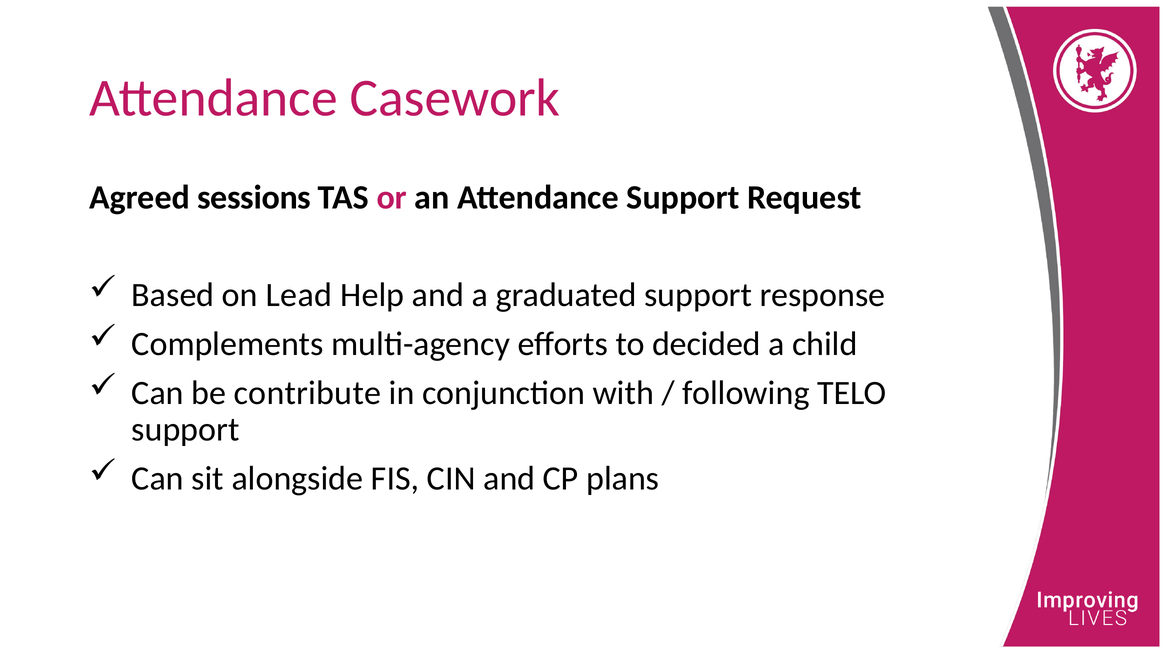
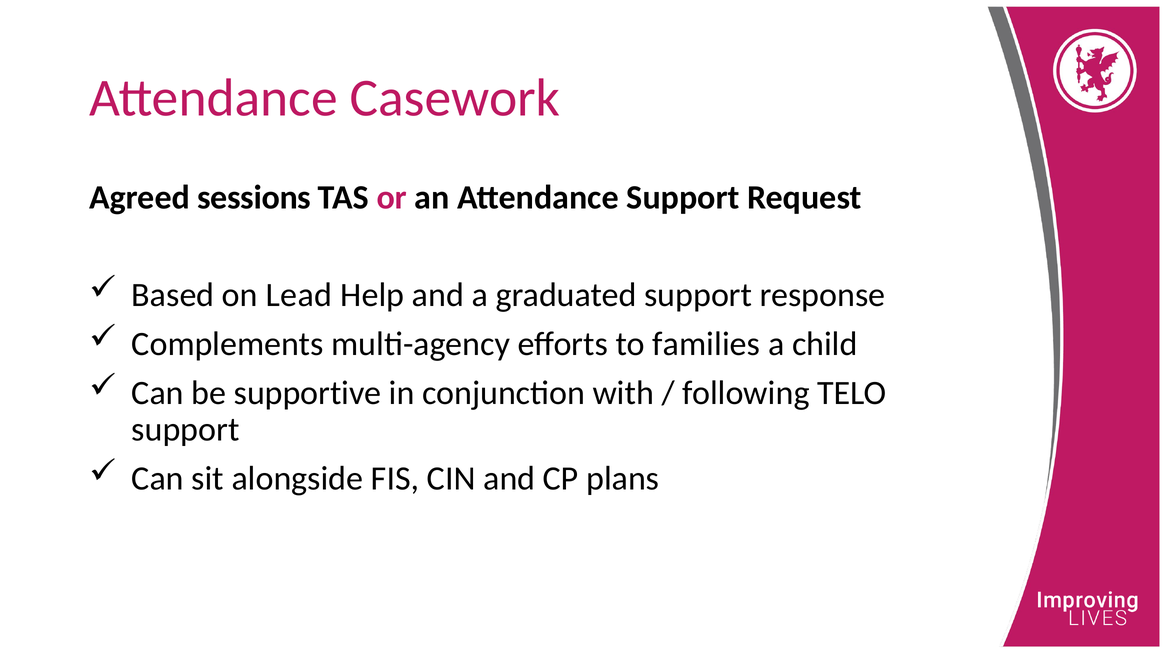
decided: decided -> families
contribute: contribute -> supportive
